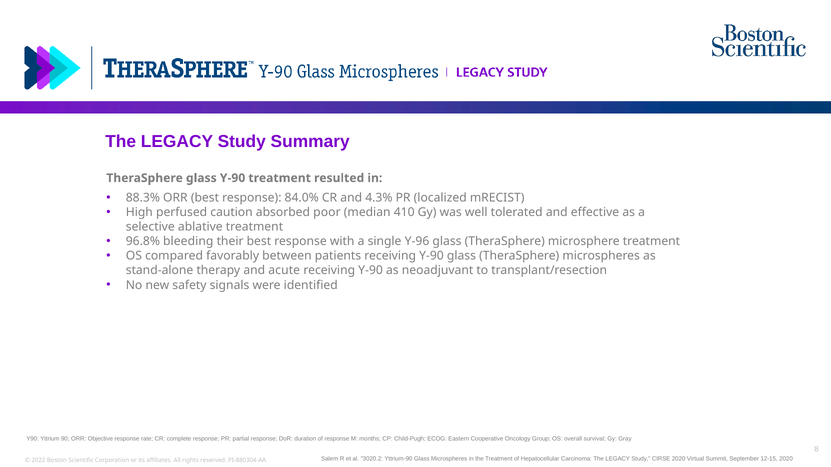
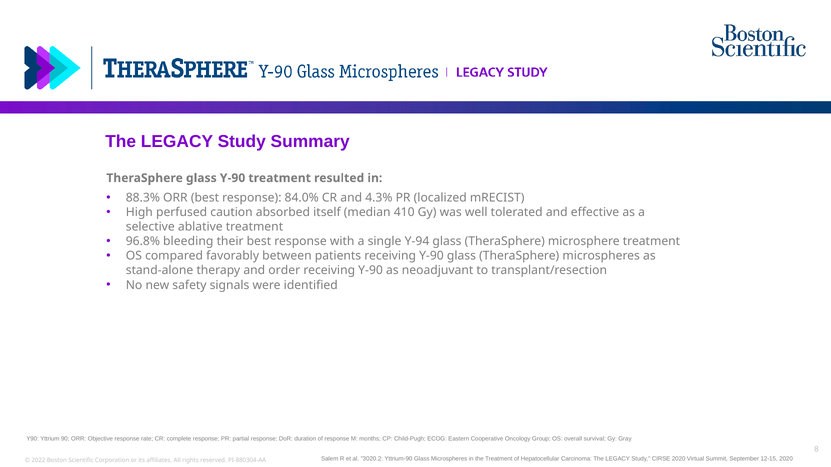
poor: poor -> itself
Y-96: Y-96 -> Y-94
acute: acute -> order
